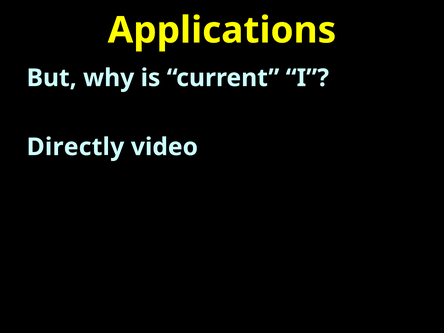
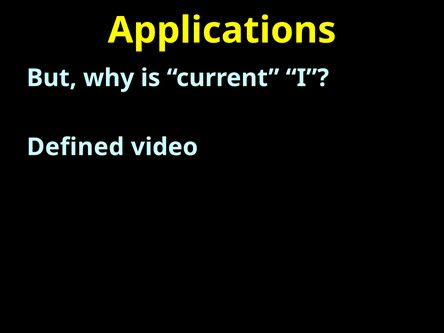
Directly: Directly -> Defined
